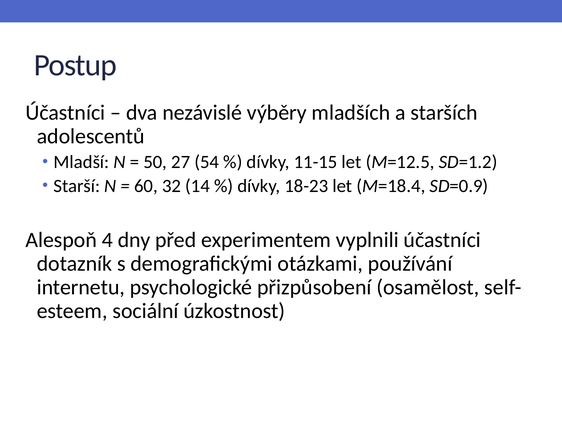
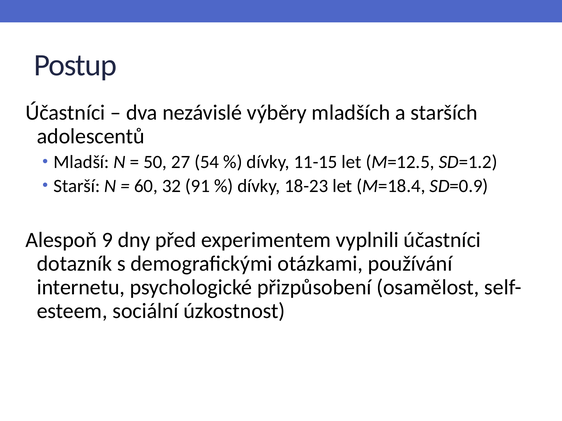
14: 14 -> 91
4: 4 -> 9
